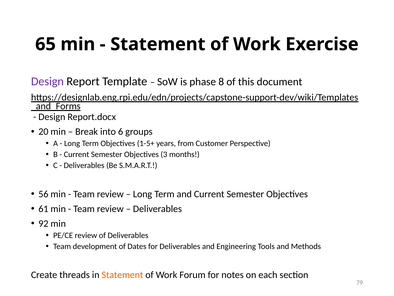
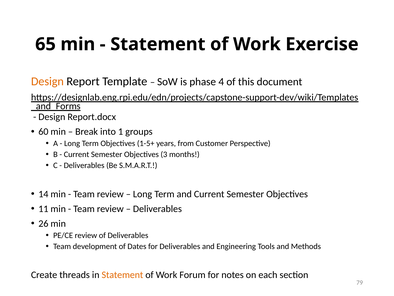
Design at (47, 81) colour: purple -> orange
8: 8 -> 4
20: 20 -> 60
6: 6 -> 1
56: 56 -> 14
61: 61 -> 11
92: 92 -> 26
